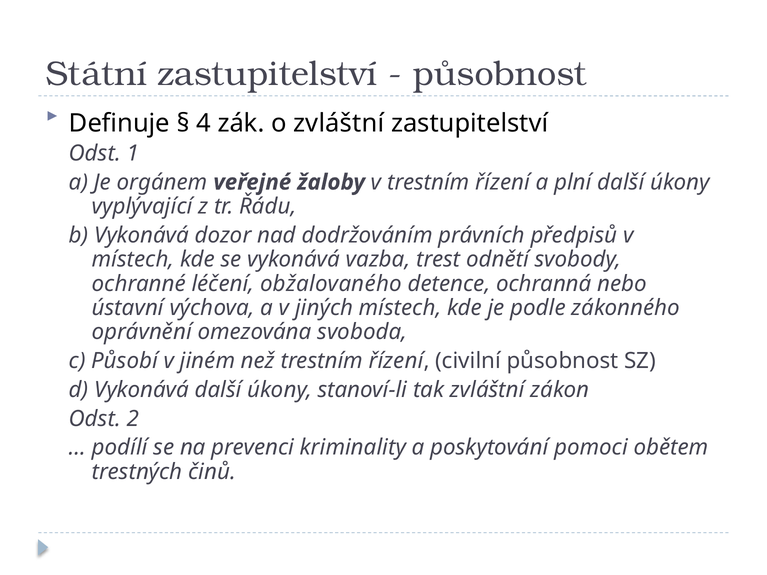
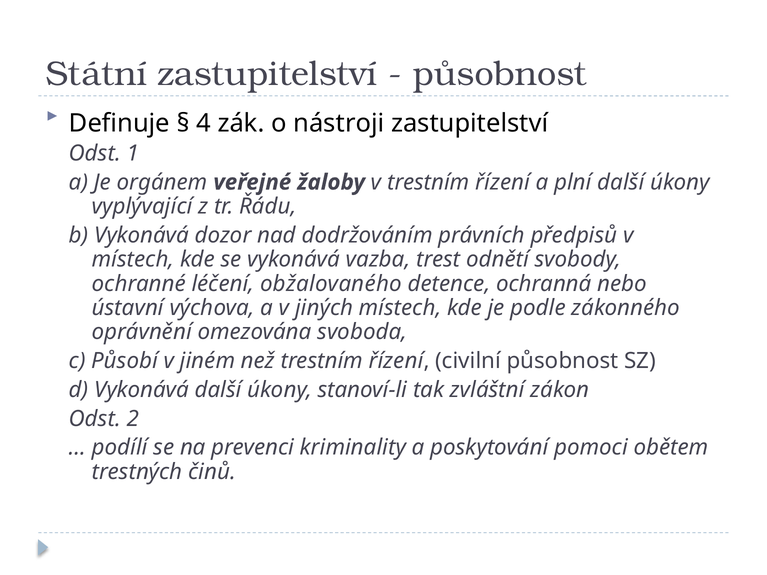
o zvláštní: zvláštní -> nástroji
